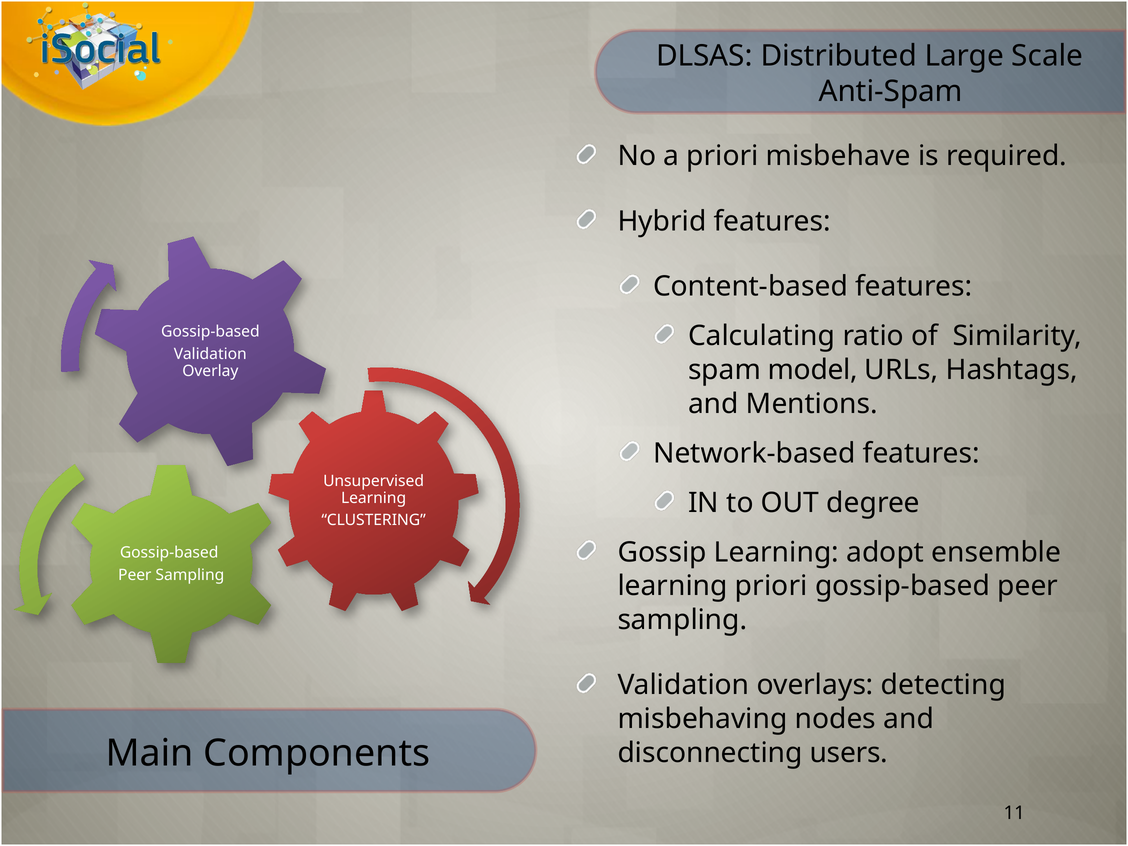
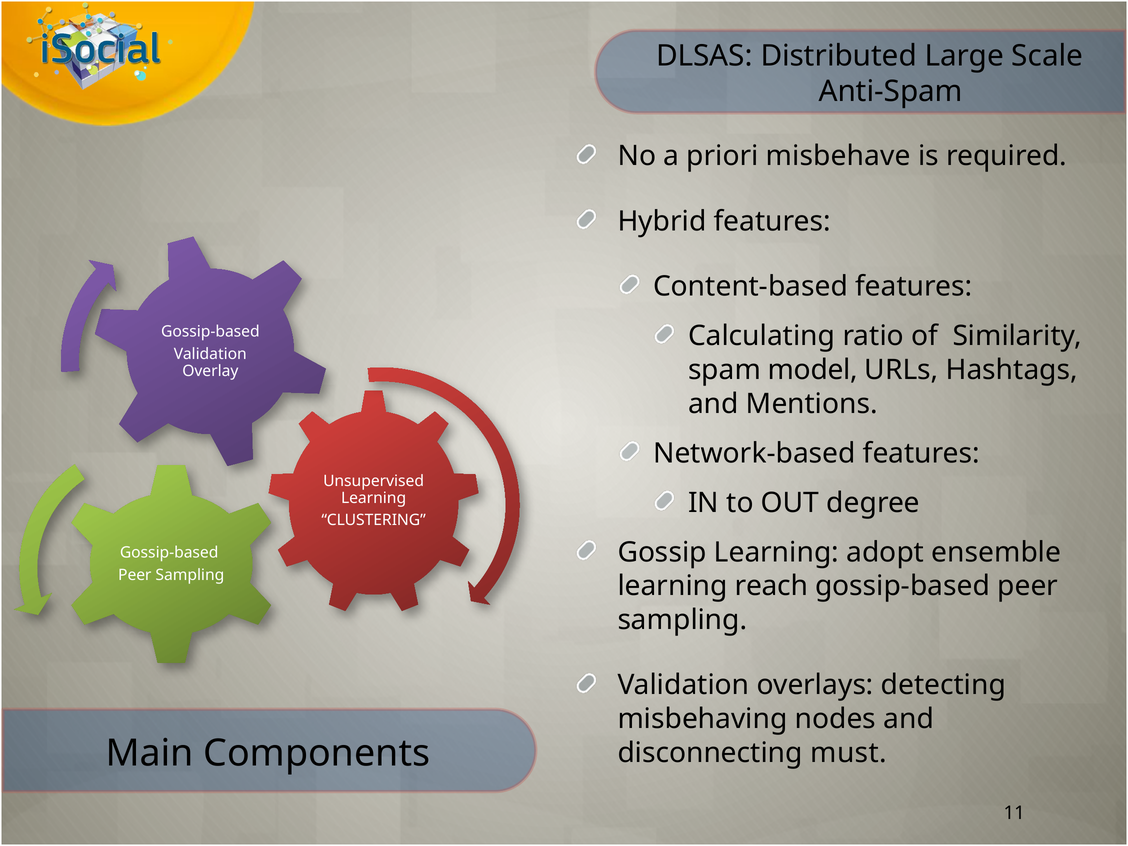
learning priori: priori -> reach
users: users -> must
